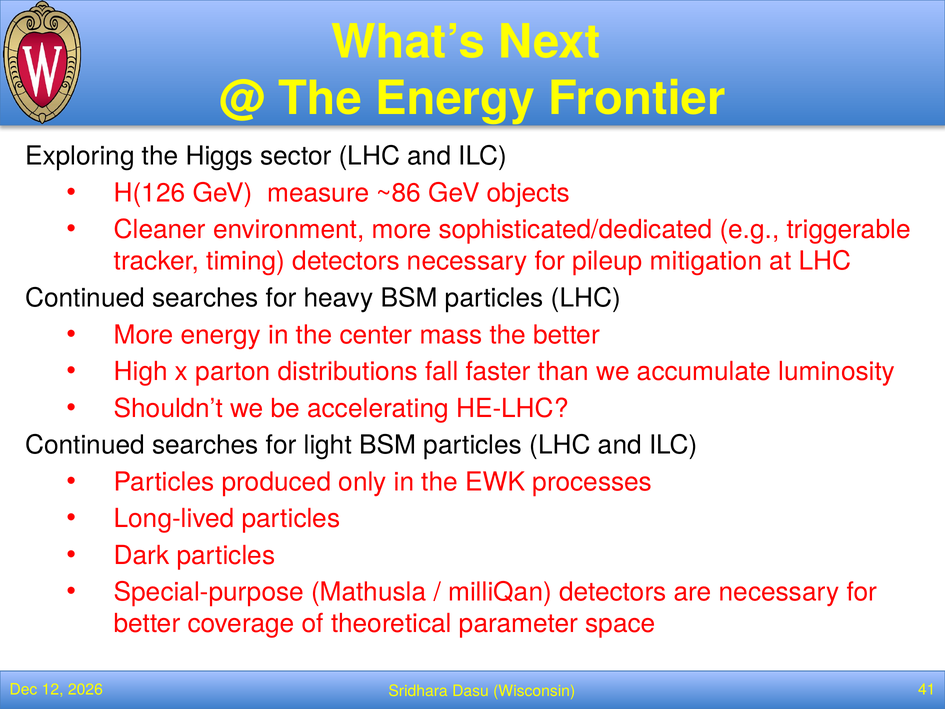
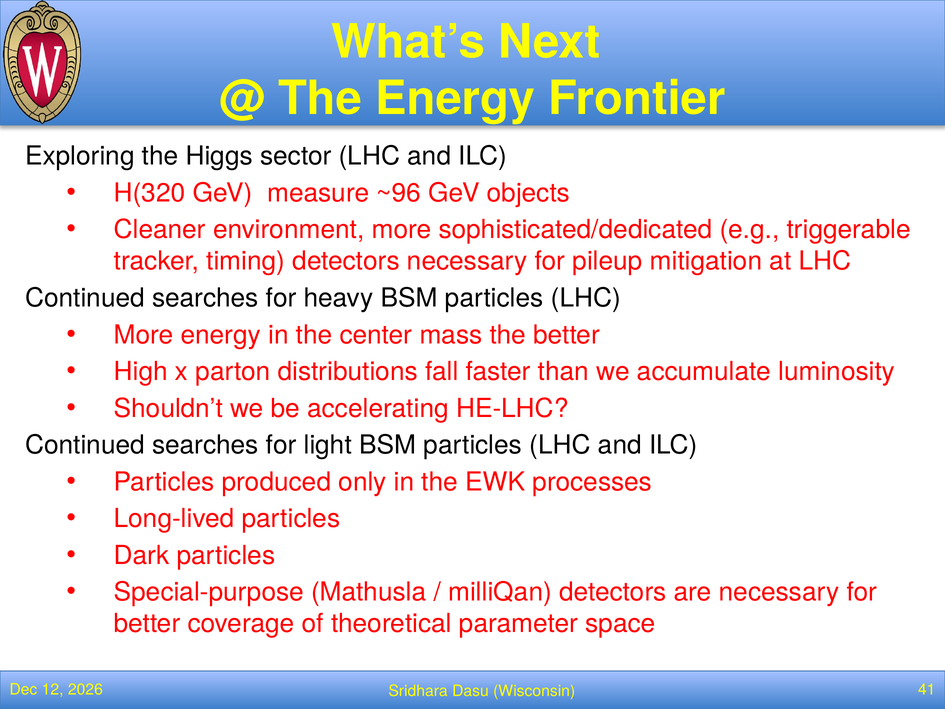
H(126: H(126 -> H(320
~86: ~86 -> ~96
